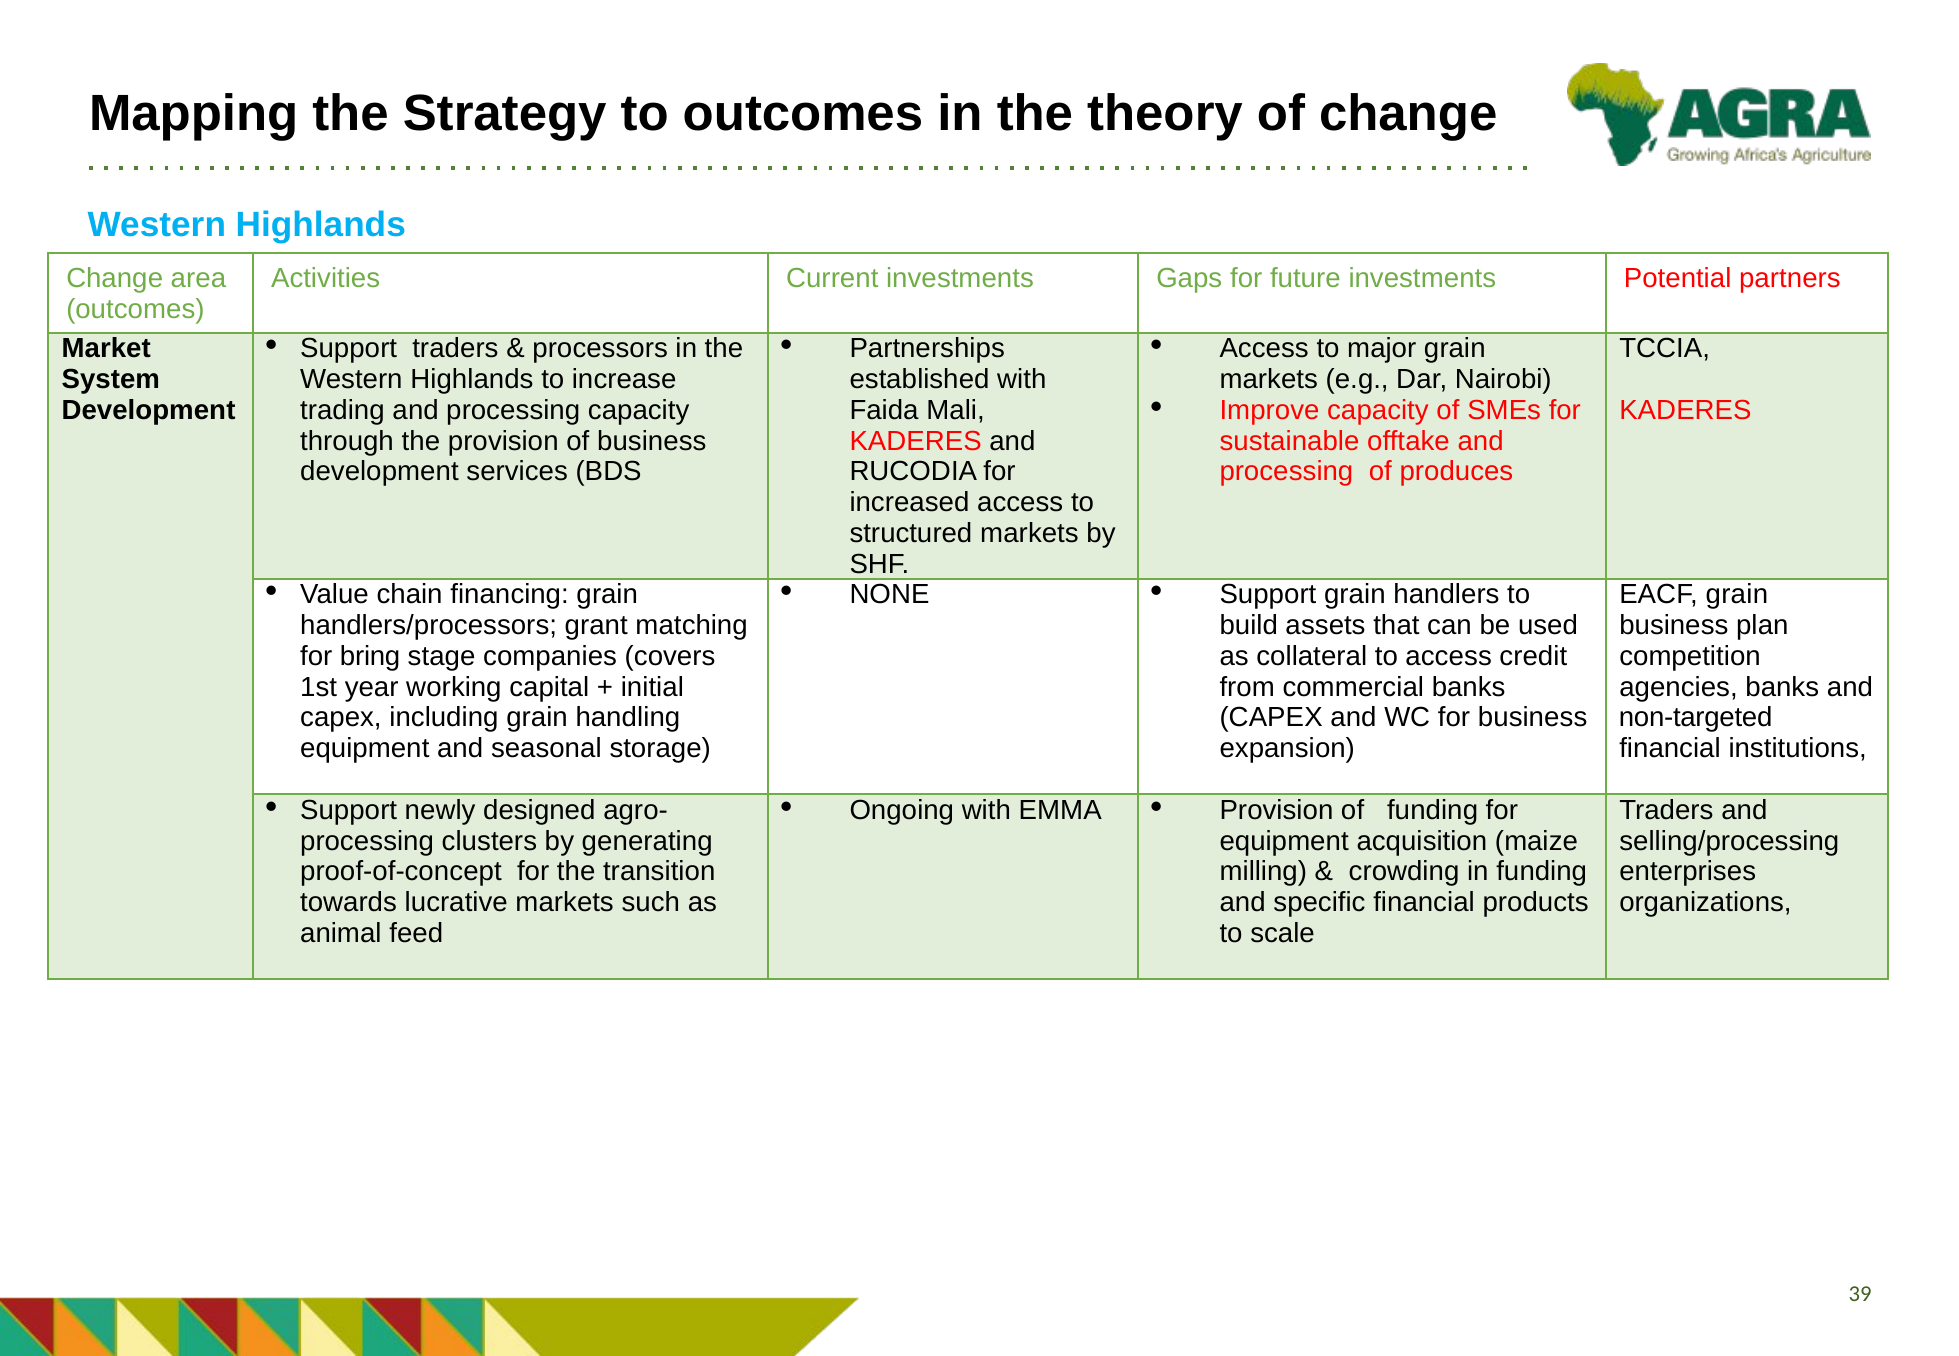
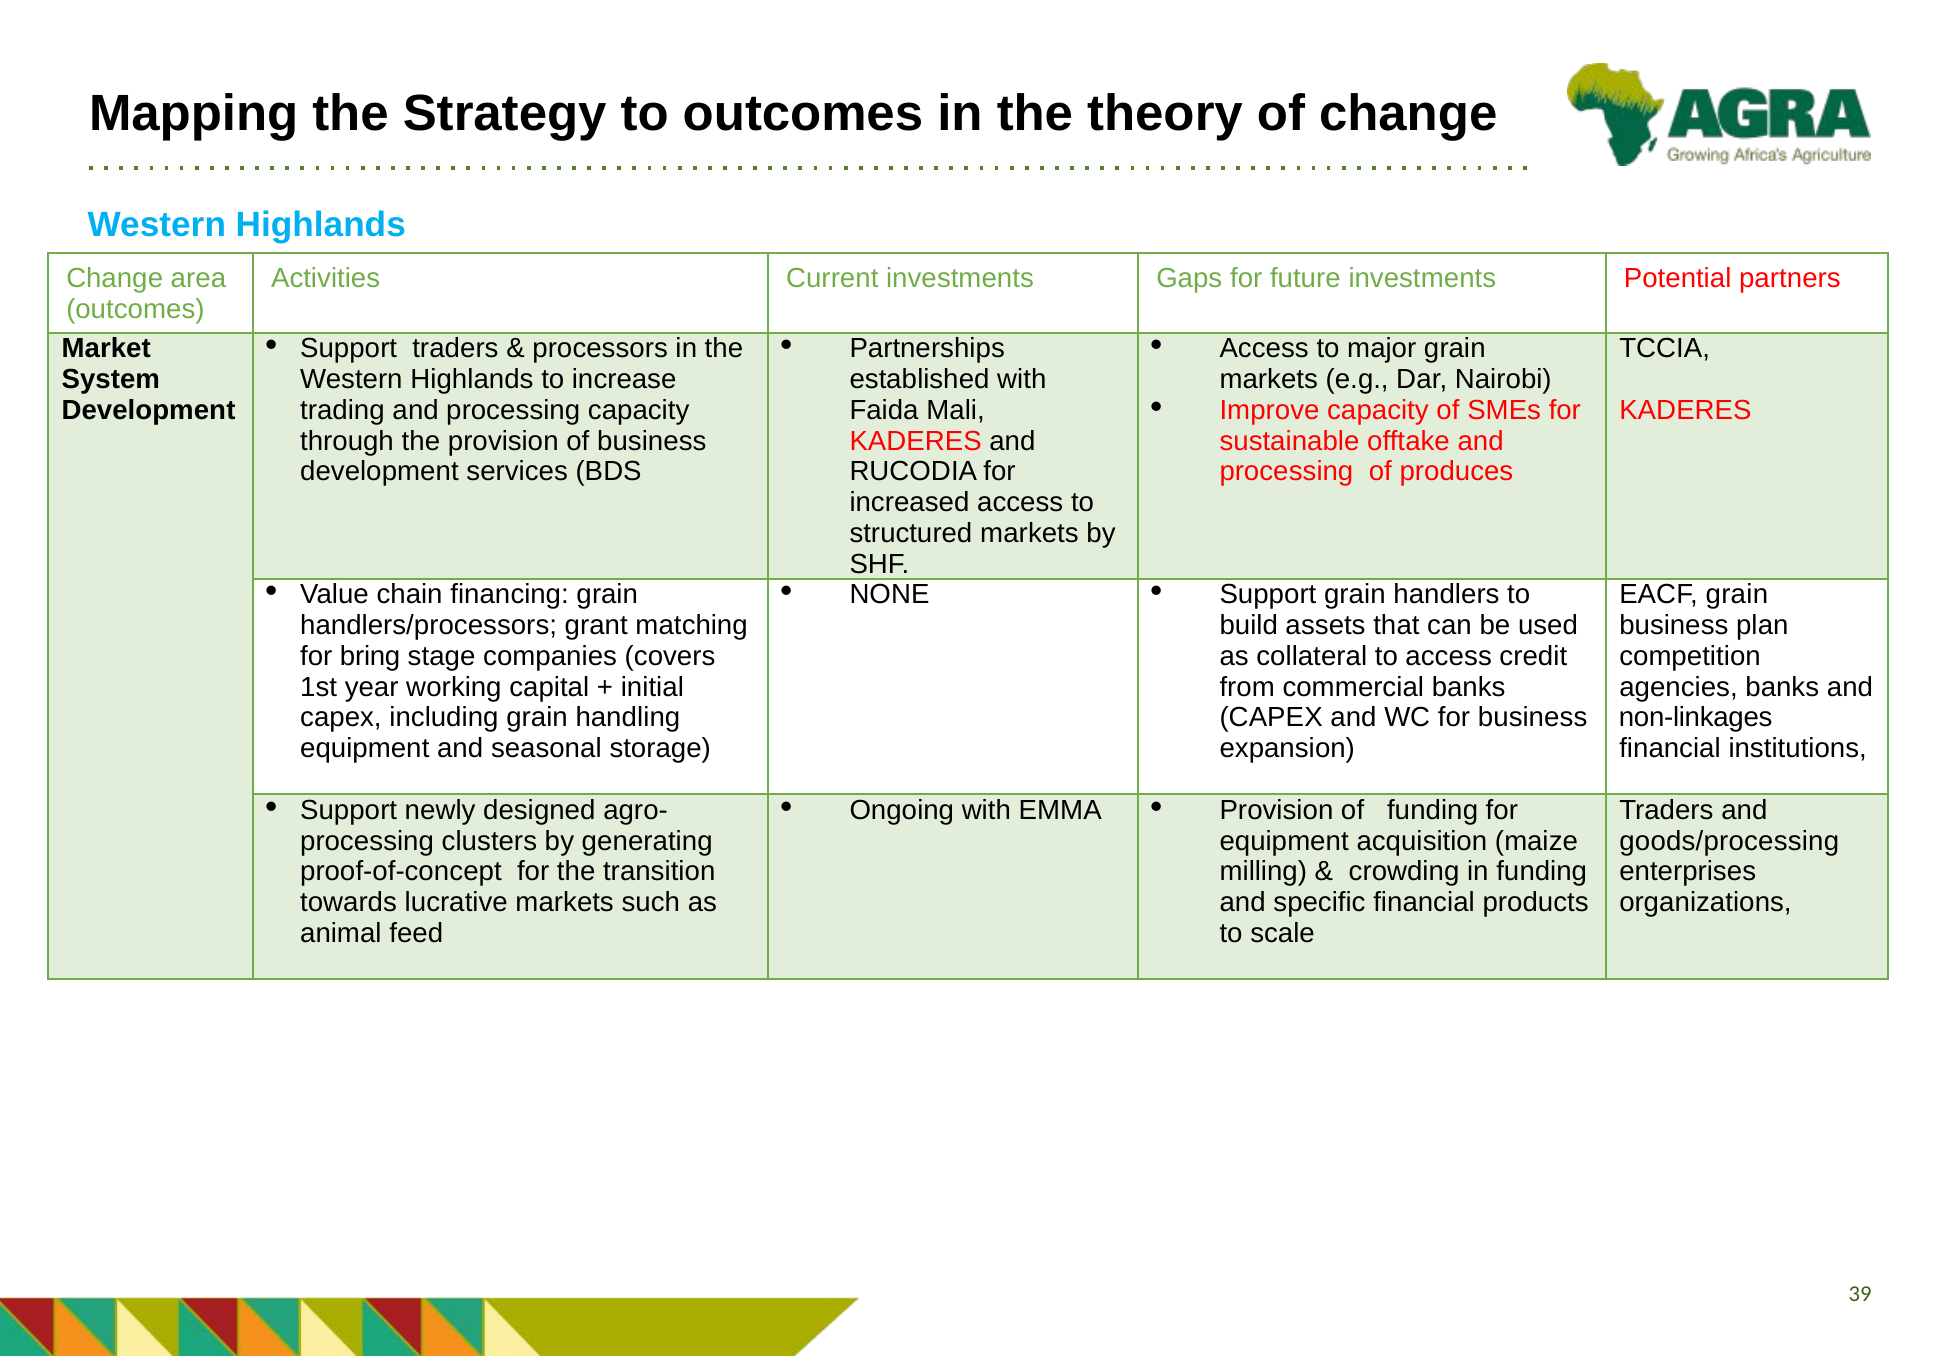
non-targeted: non-targeted -> non-linkages
selling/processing: selling/processing -> goods/processing
